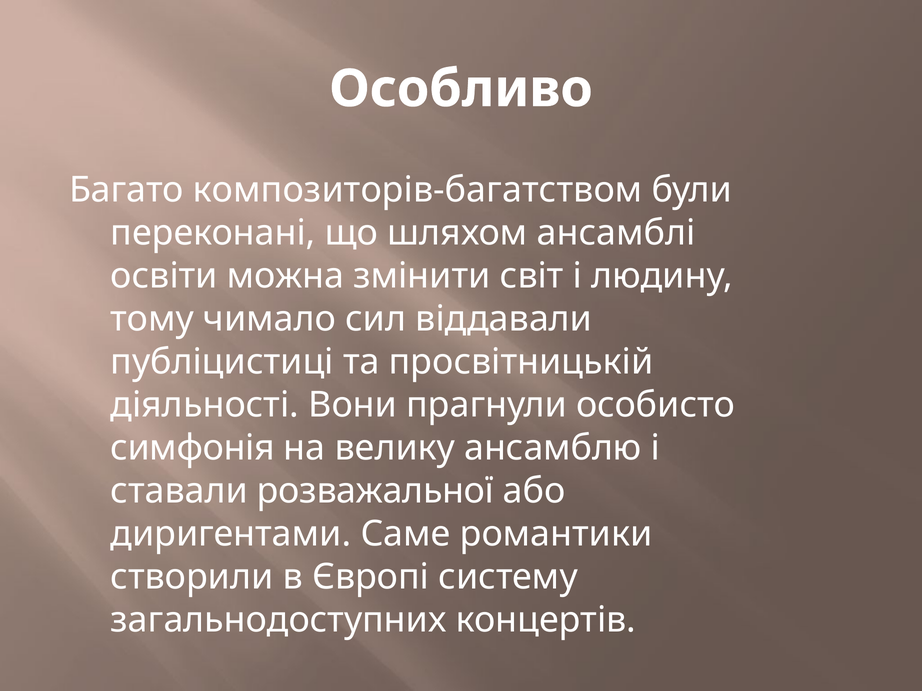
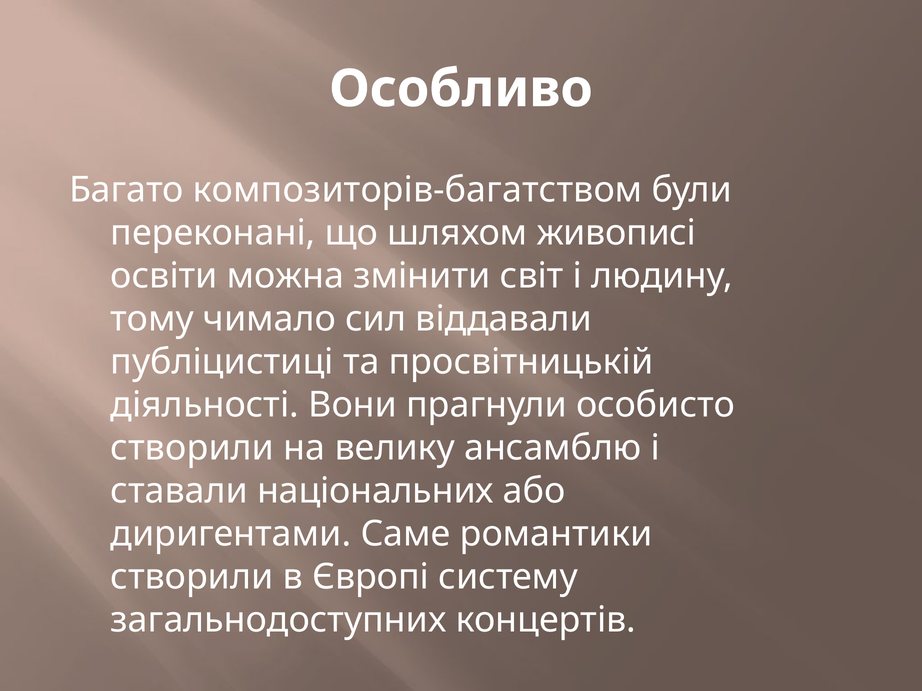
ансамблі: ансамблі -> живописі
симфонія at (193, 448): симфонія -> створили
розважальної: розважальної -> національних
